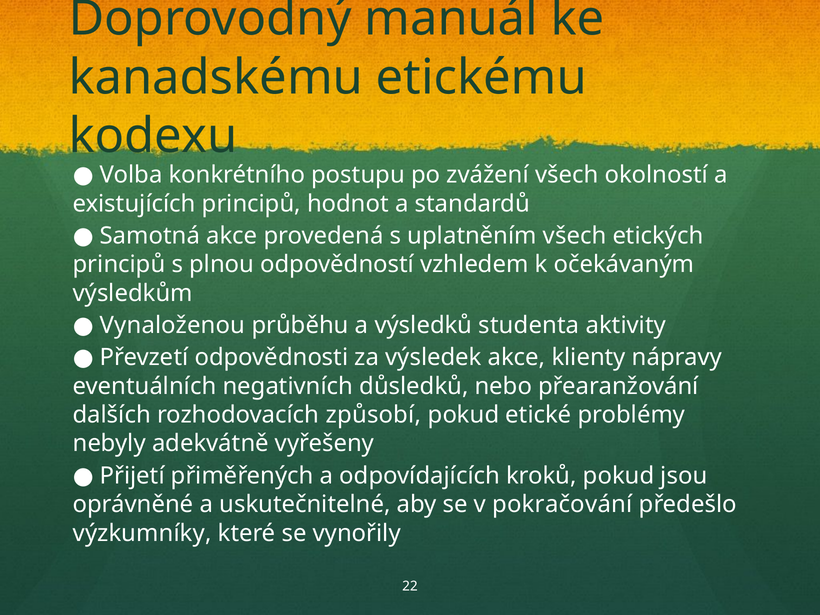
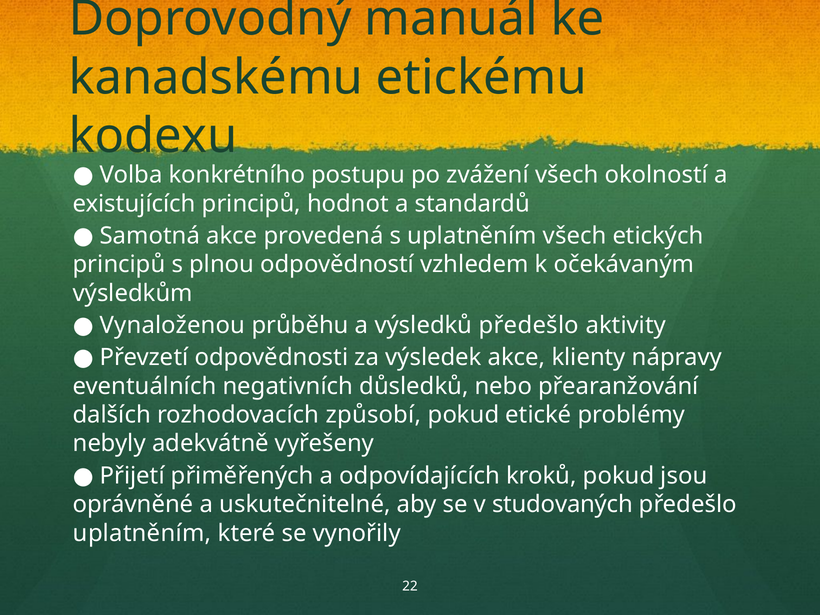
výsledků studenta: studenta -> předešlo
pokračování: pokračování -> studovaných
výzkumníky at (142, 533): výzkumníky -> uplatněním
